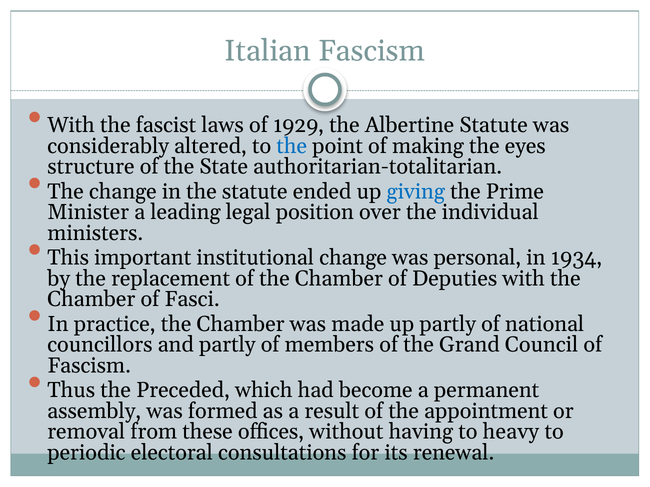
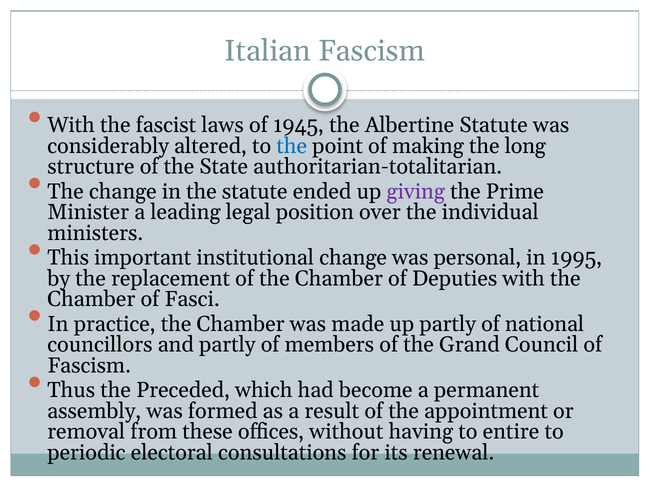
1929: 1929 -> 1945
eyes: eyes -> long
giving colour: blue -> purple
1934: 1934 -> 1995
heavy: heavy -> entire
